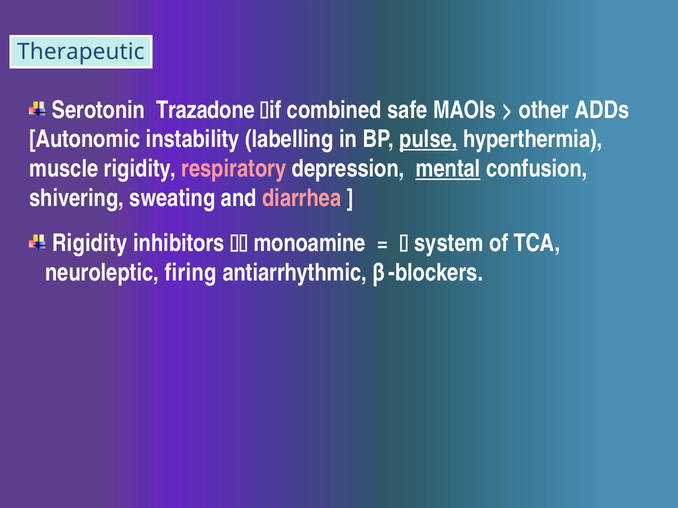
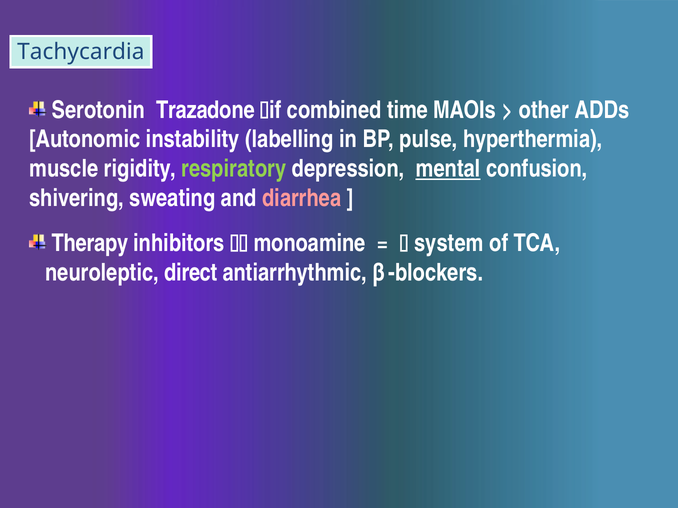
Therapeutic: Therapeutic -> Tachycardia
safe: safe -> time
pulse underline: present -> none
respiratory colour: pink -> light green
Rigidity at (90, 243): Rigidity -> Therapy
firing: firing -> direct
